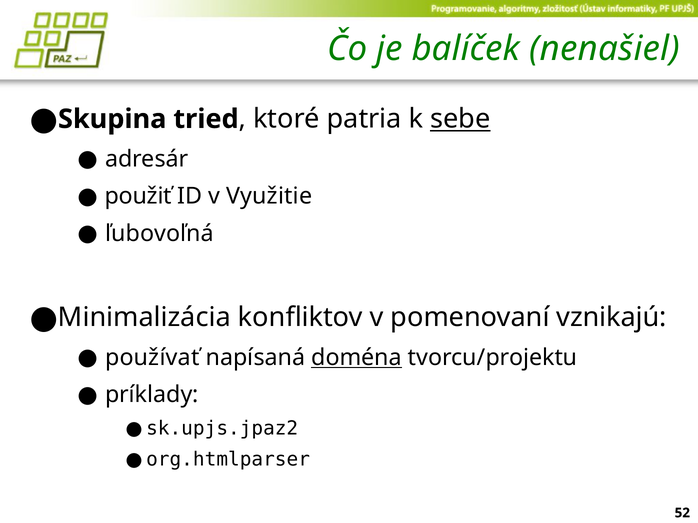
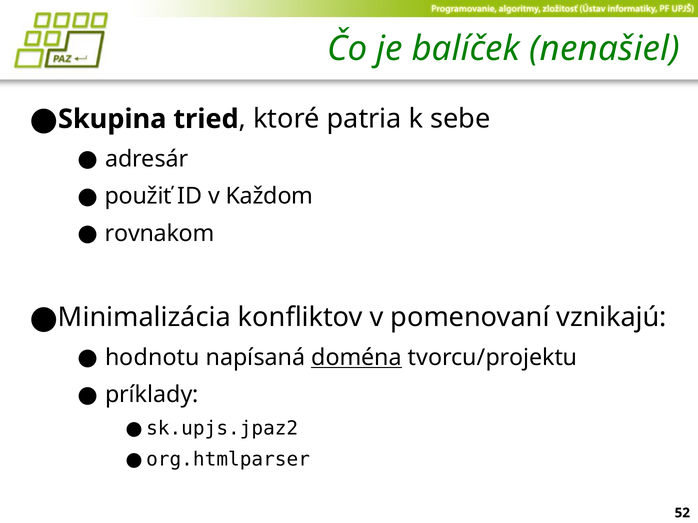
sebe underline: present -> none
Využitie: Využitie -> Každom
ľubovoľná: ľubovoľná -> rovnakom
používať: používať -> hodnotu
